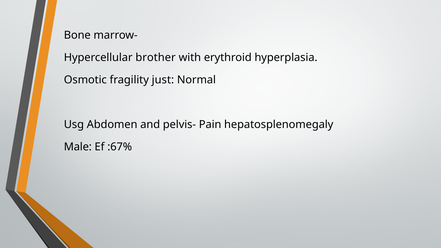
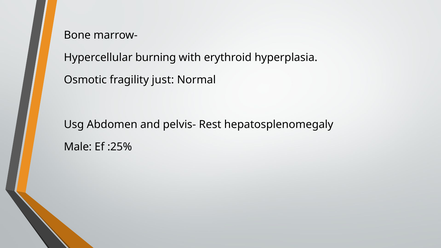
brother: brother -> burning
Pain: Pain -> Rest
:67%: :67% -> :25%
